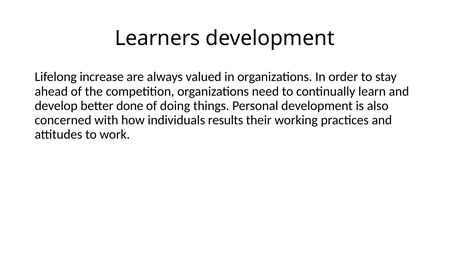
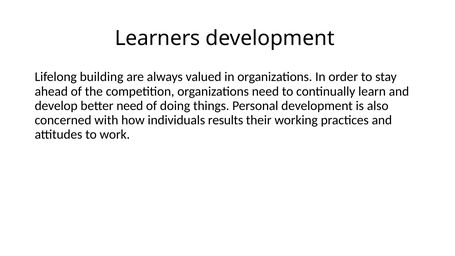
increase: increase -> building
better done: done -> need
